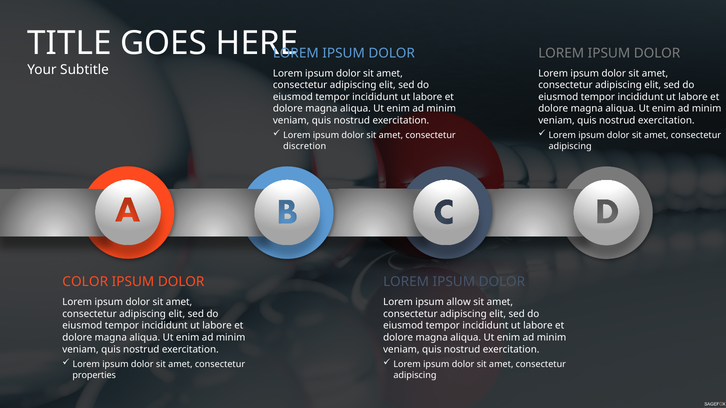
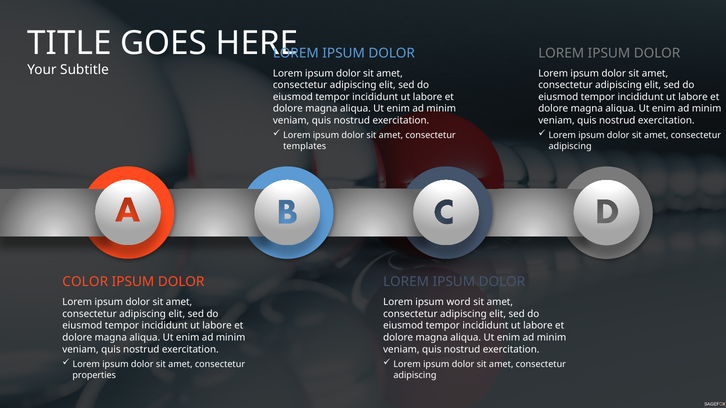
discretion: discretion -> templates
allow: allow -> word
